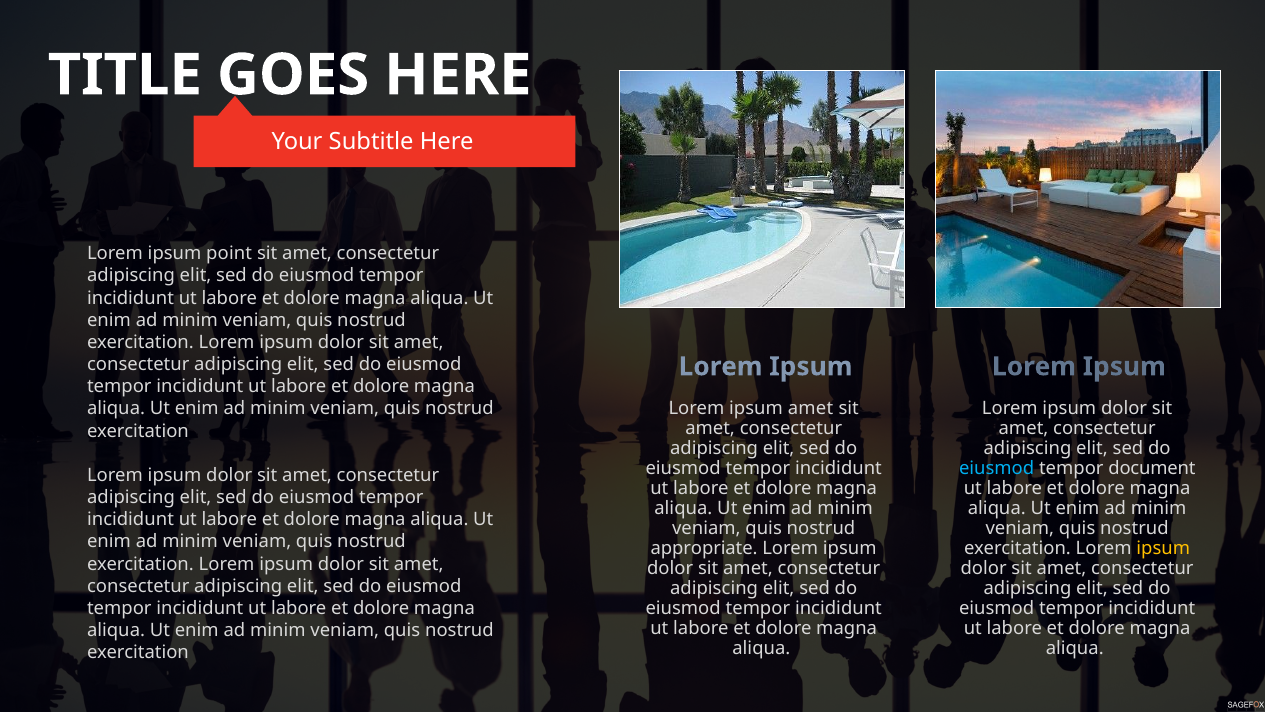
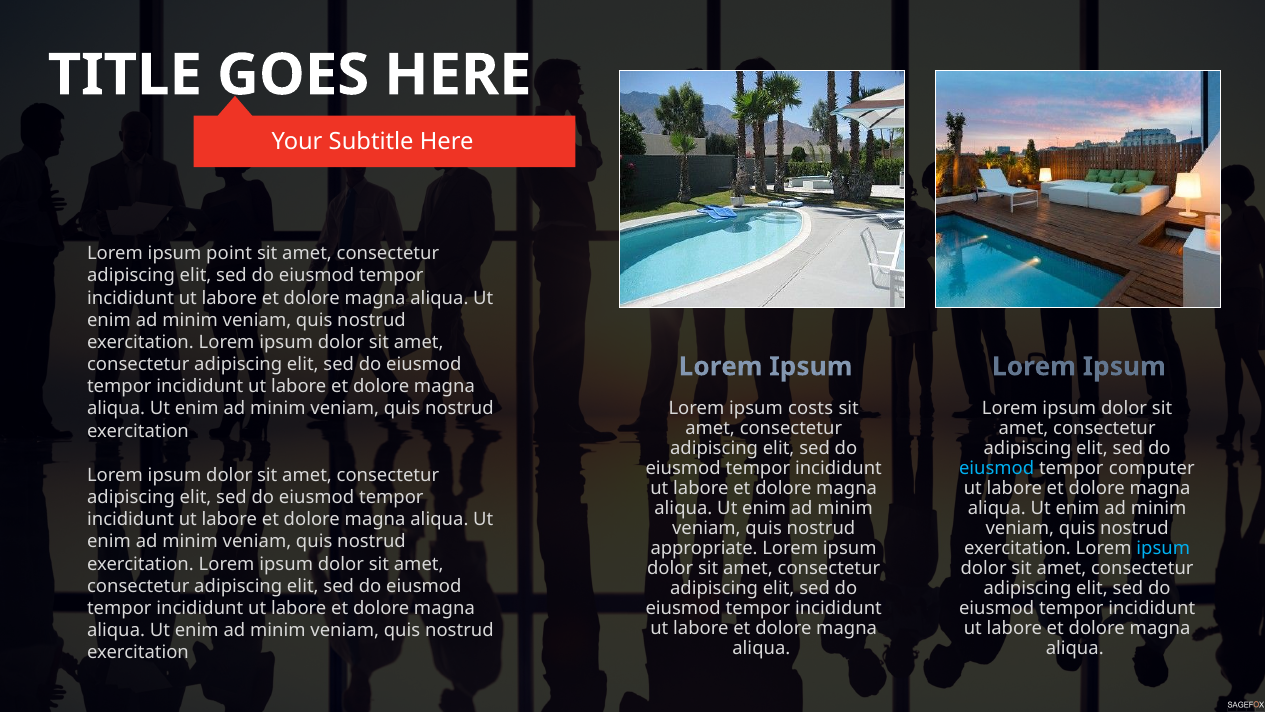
ipsum amet: amet -> costs
document: document -> computer
ipsum at (1163, 548) colour: yellow -> light blue
